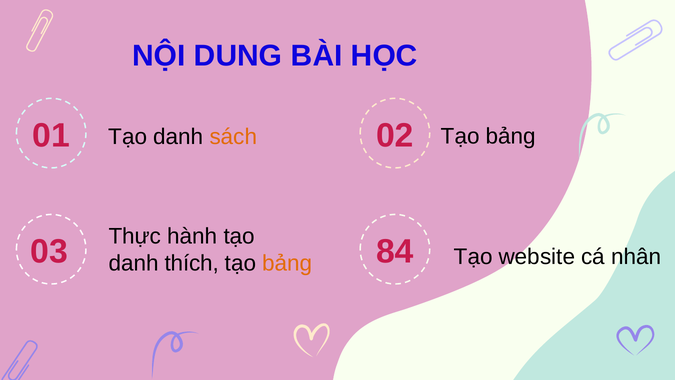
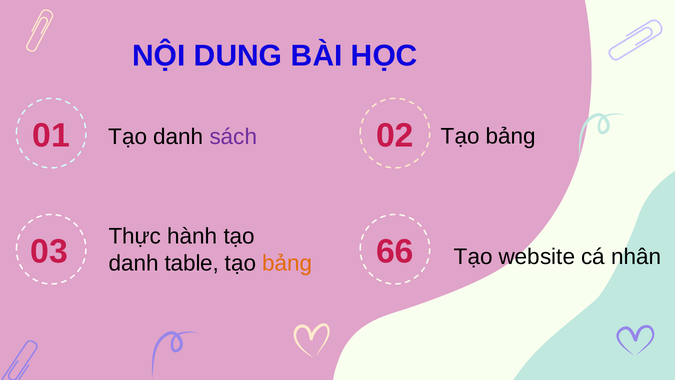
sách colour: orange -> purple
84: 84 -> 66
thích: thích -> table
